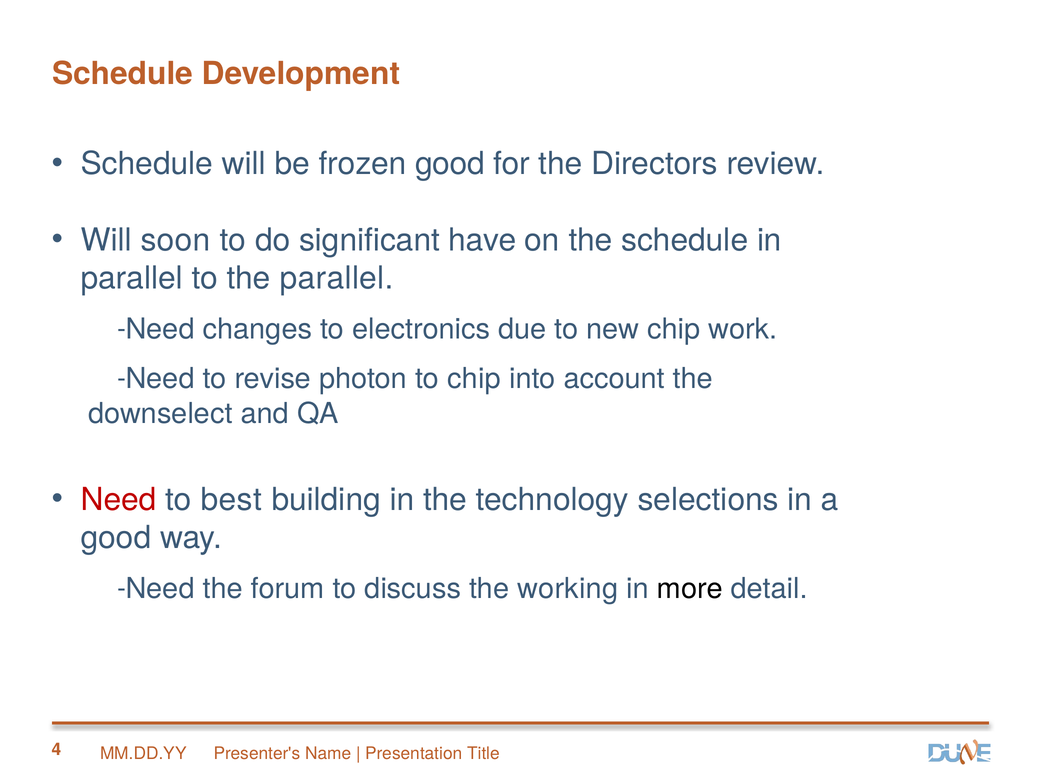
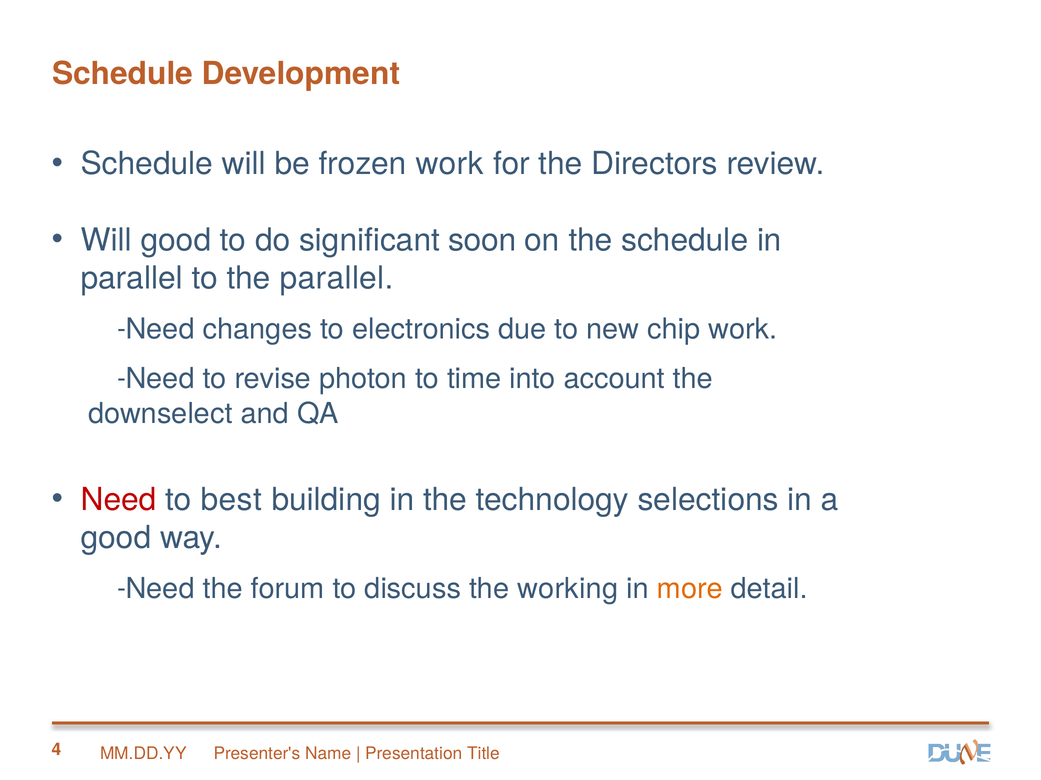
frozen good: good -> work
Will soon: soon -> good
have: have -> soon
to chip: chip -> time
more colour: black -> orange
